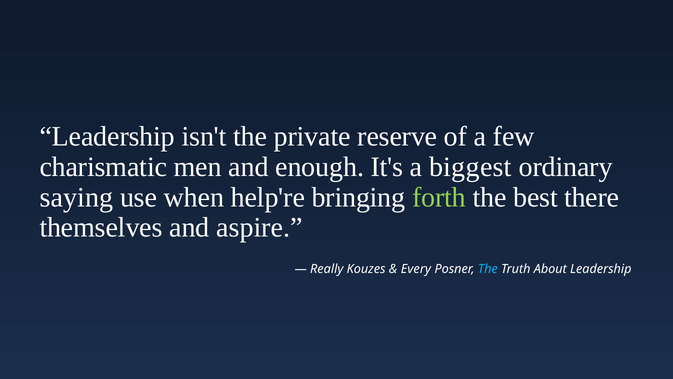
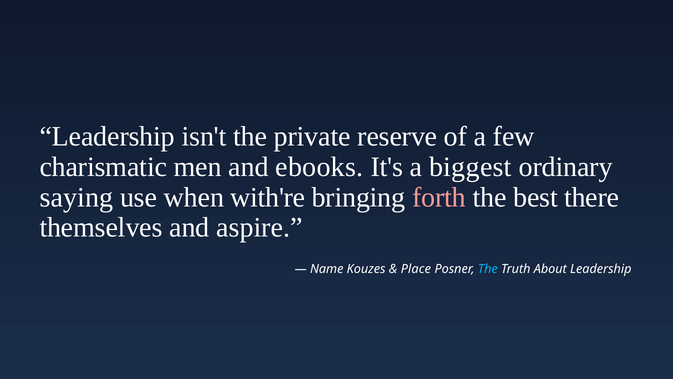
enough: enough -> ebooks
help're: help're -> with're
forth colour: light green -> pink
Really: Really -> Name
Every: Every -> Place
